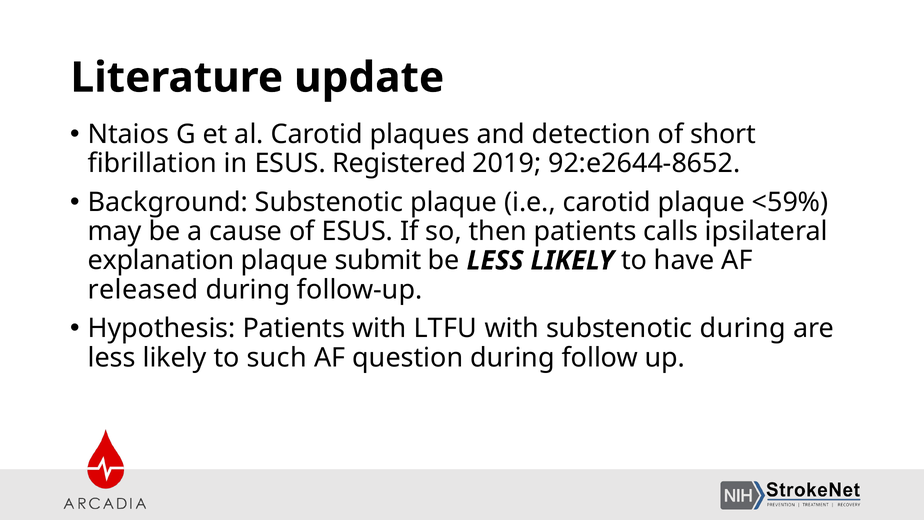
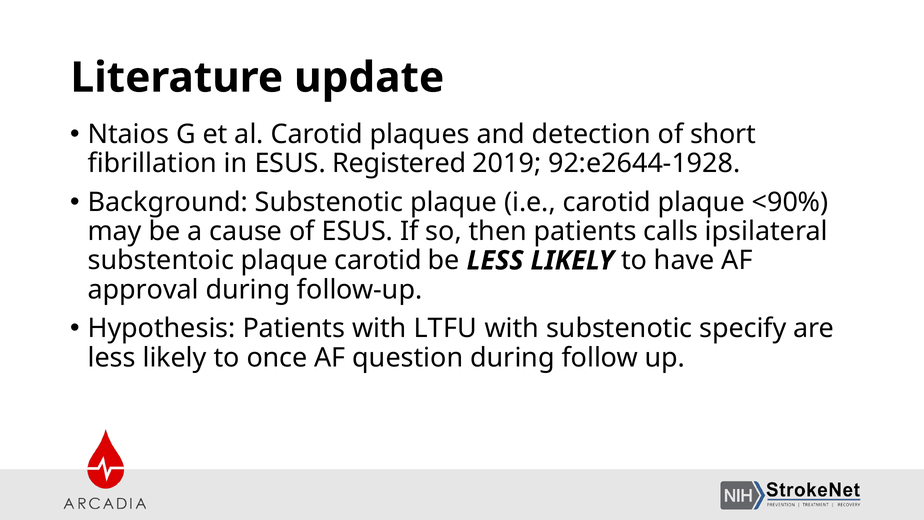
92:e2644-8652: 92:e2644-8652 -> 92:e2644-1928
<59%: <59% -> <90%
explanation: explanation -> substentoic
plaque submit: submit -> carotid
released: released -> approval
substenotic during: during -> specify
such: such -> once
